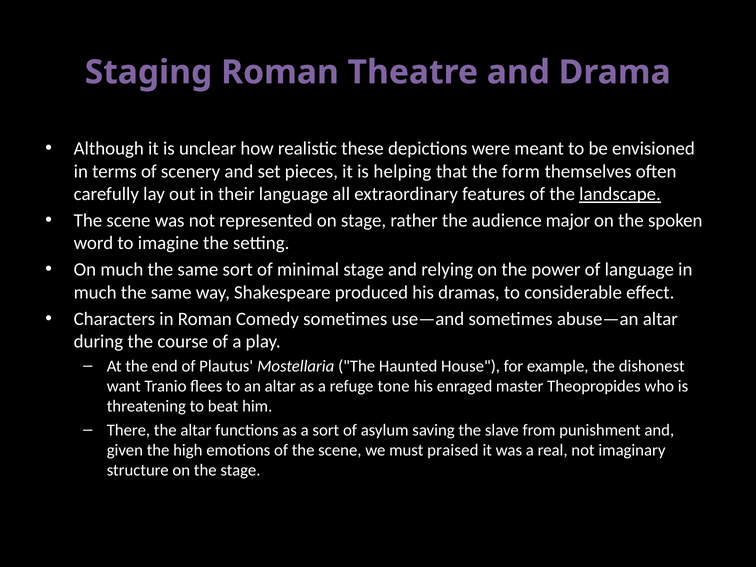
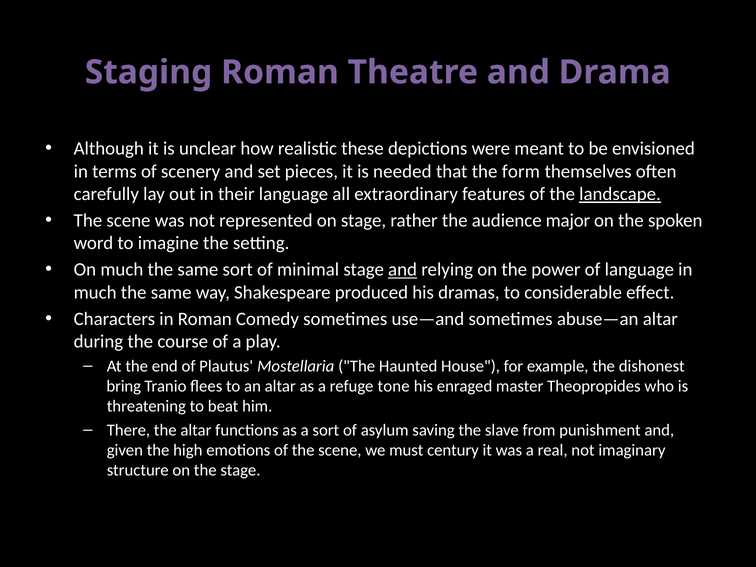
helping: helping -> needed
and at (403, 270) underline: none -> present
want: want -> bring
praised: praised -> century
